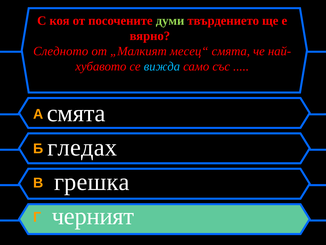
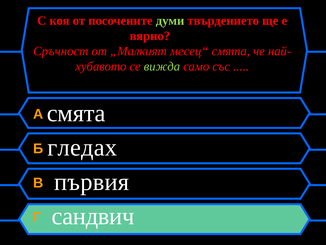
Следното: Следното -> Сръчност
вижда colour: light blue -> light green
грешка: грешка -> първия
черният: черният -> сандвич
